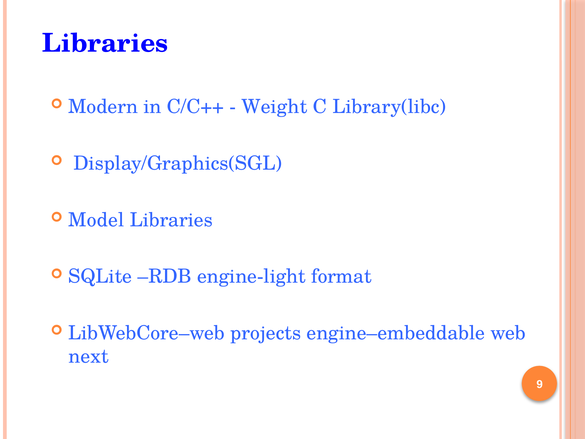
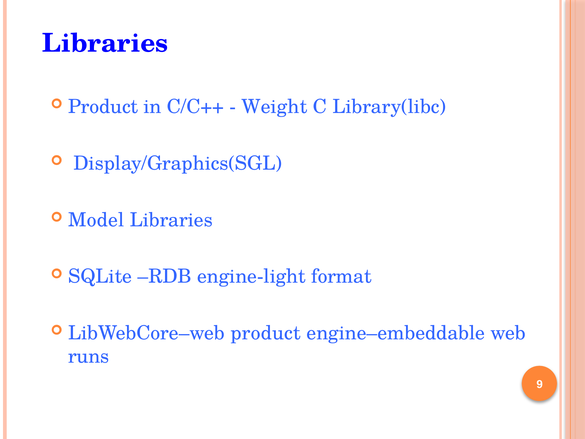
Modern at (103, 107): Modern -> Product
LibWebCore–web projects: projects -> product
next: next -> runs
